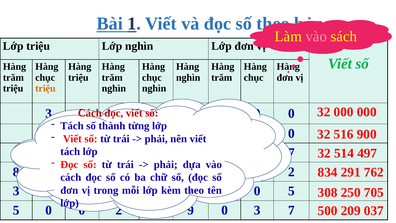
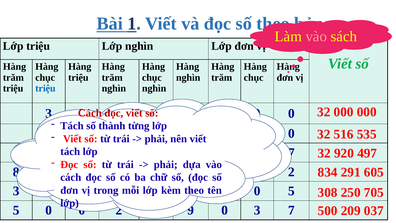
triệu at (45, 88) colour: orange -> blue
900: 900 -> 535
514: 514 -> 920
762: 762 -> 605
